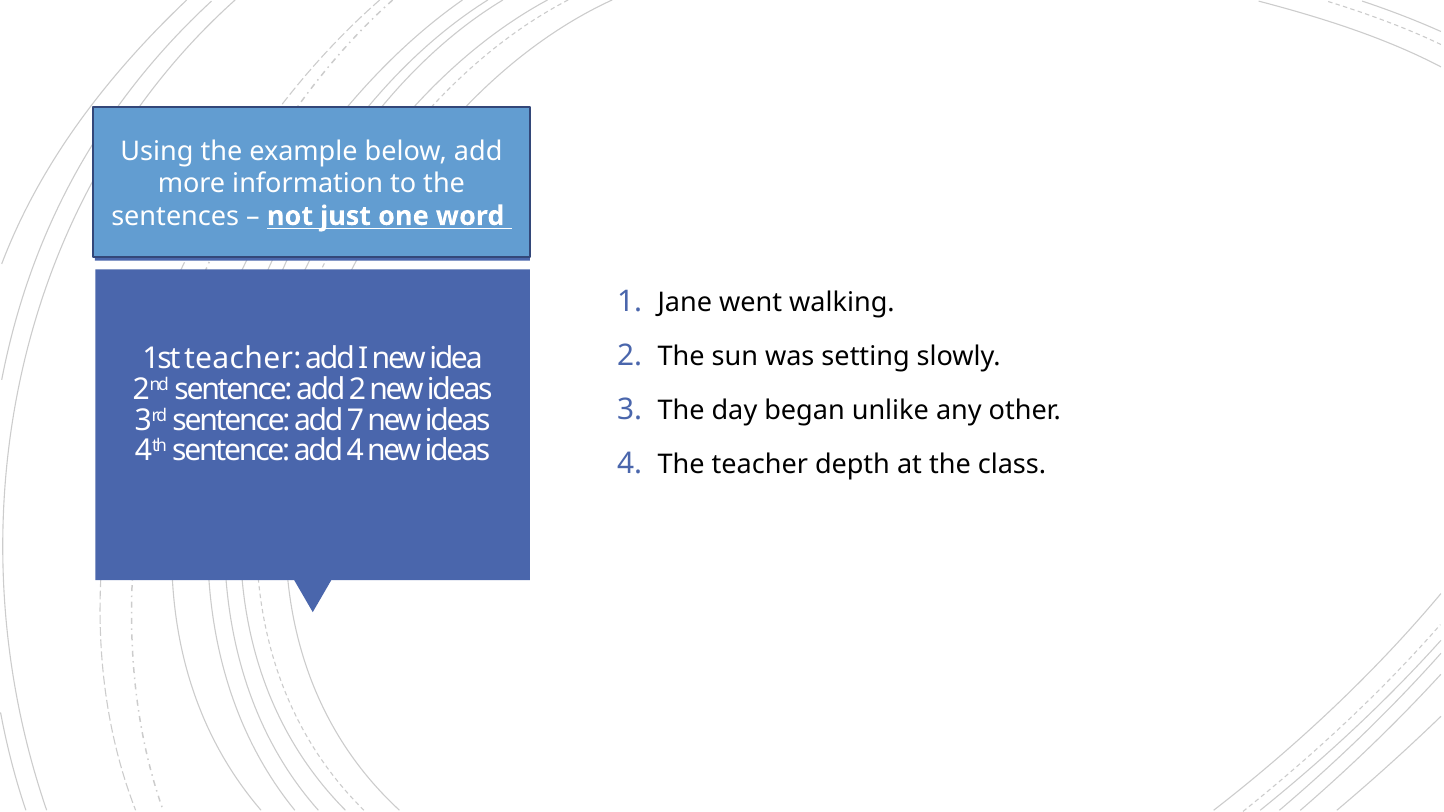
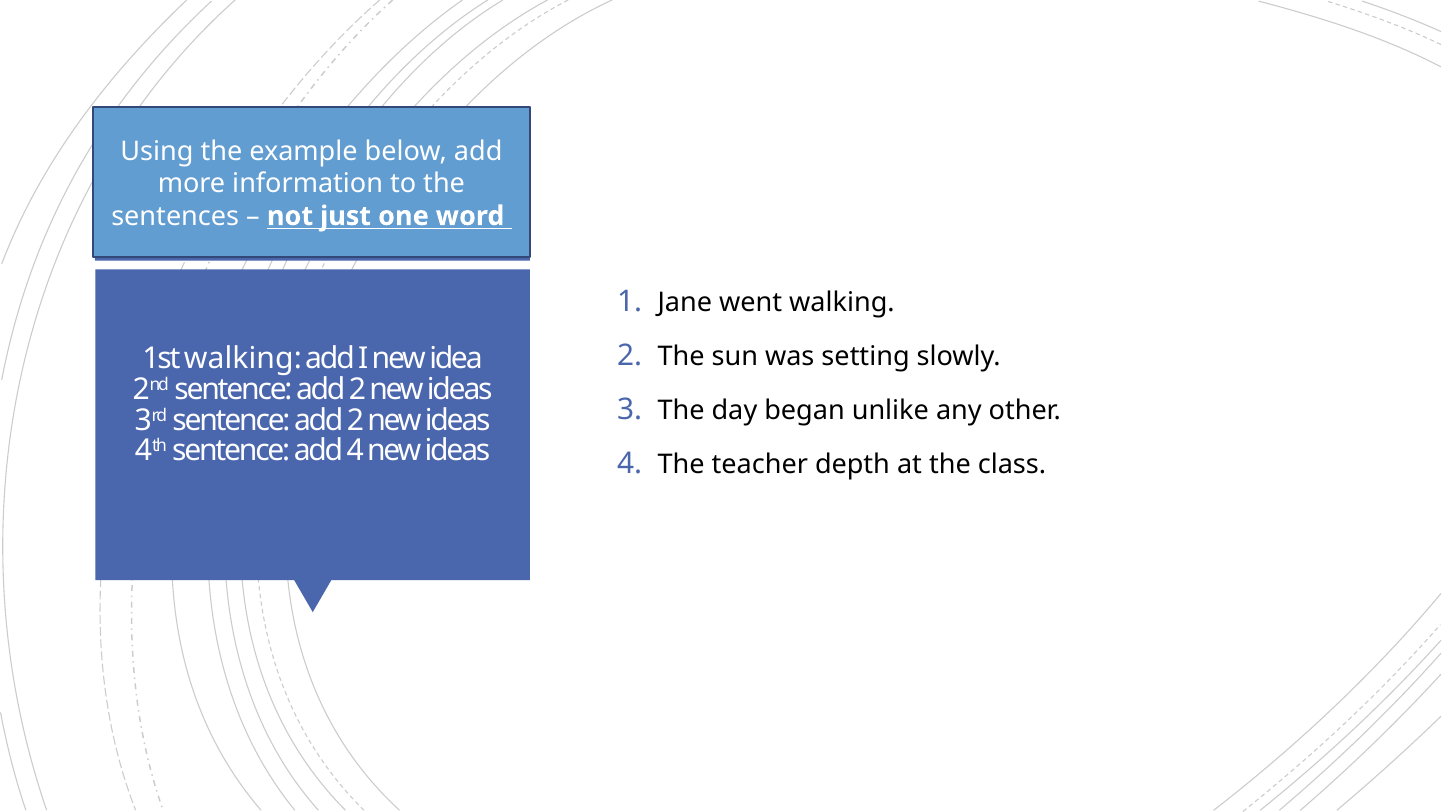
1st teacher: teacher -> walking
3rd sentence add 7: 7 -> 2
